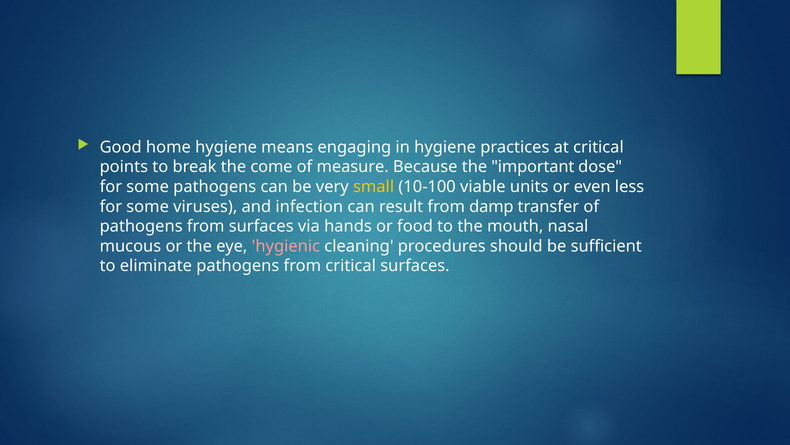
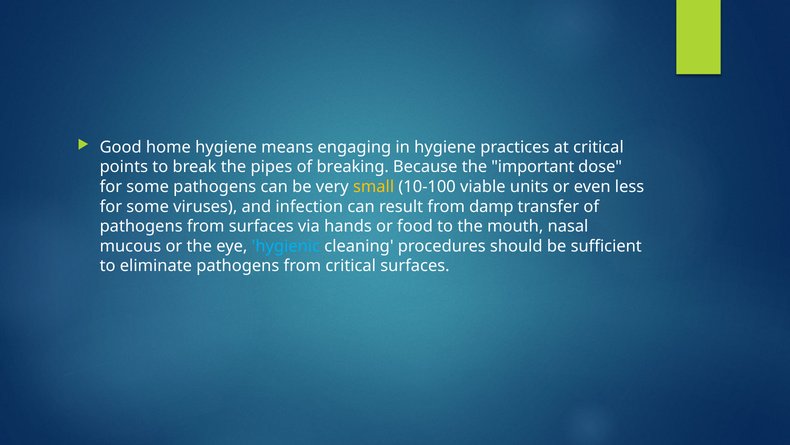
come: come -> pipes
measure: measure -> breaking
hygienic colour: pink -> light blue
